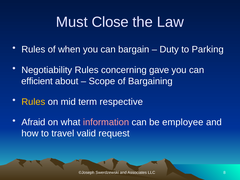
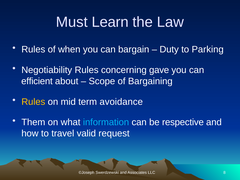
Close: Close -> Learn
respective: respective -> avoidance
Afraid: Afraid -> Them
information colour: pink -> light blue
employee: employee -> respective
